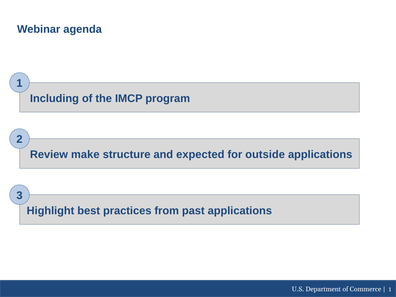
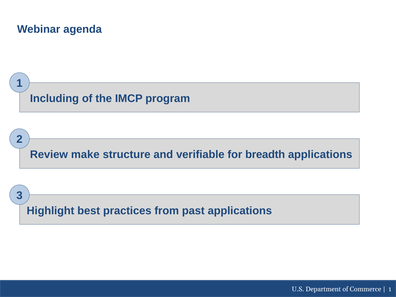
expected: expected -> verifiable
outside: outside -> breadth
